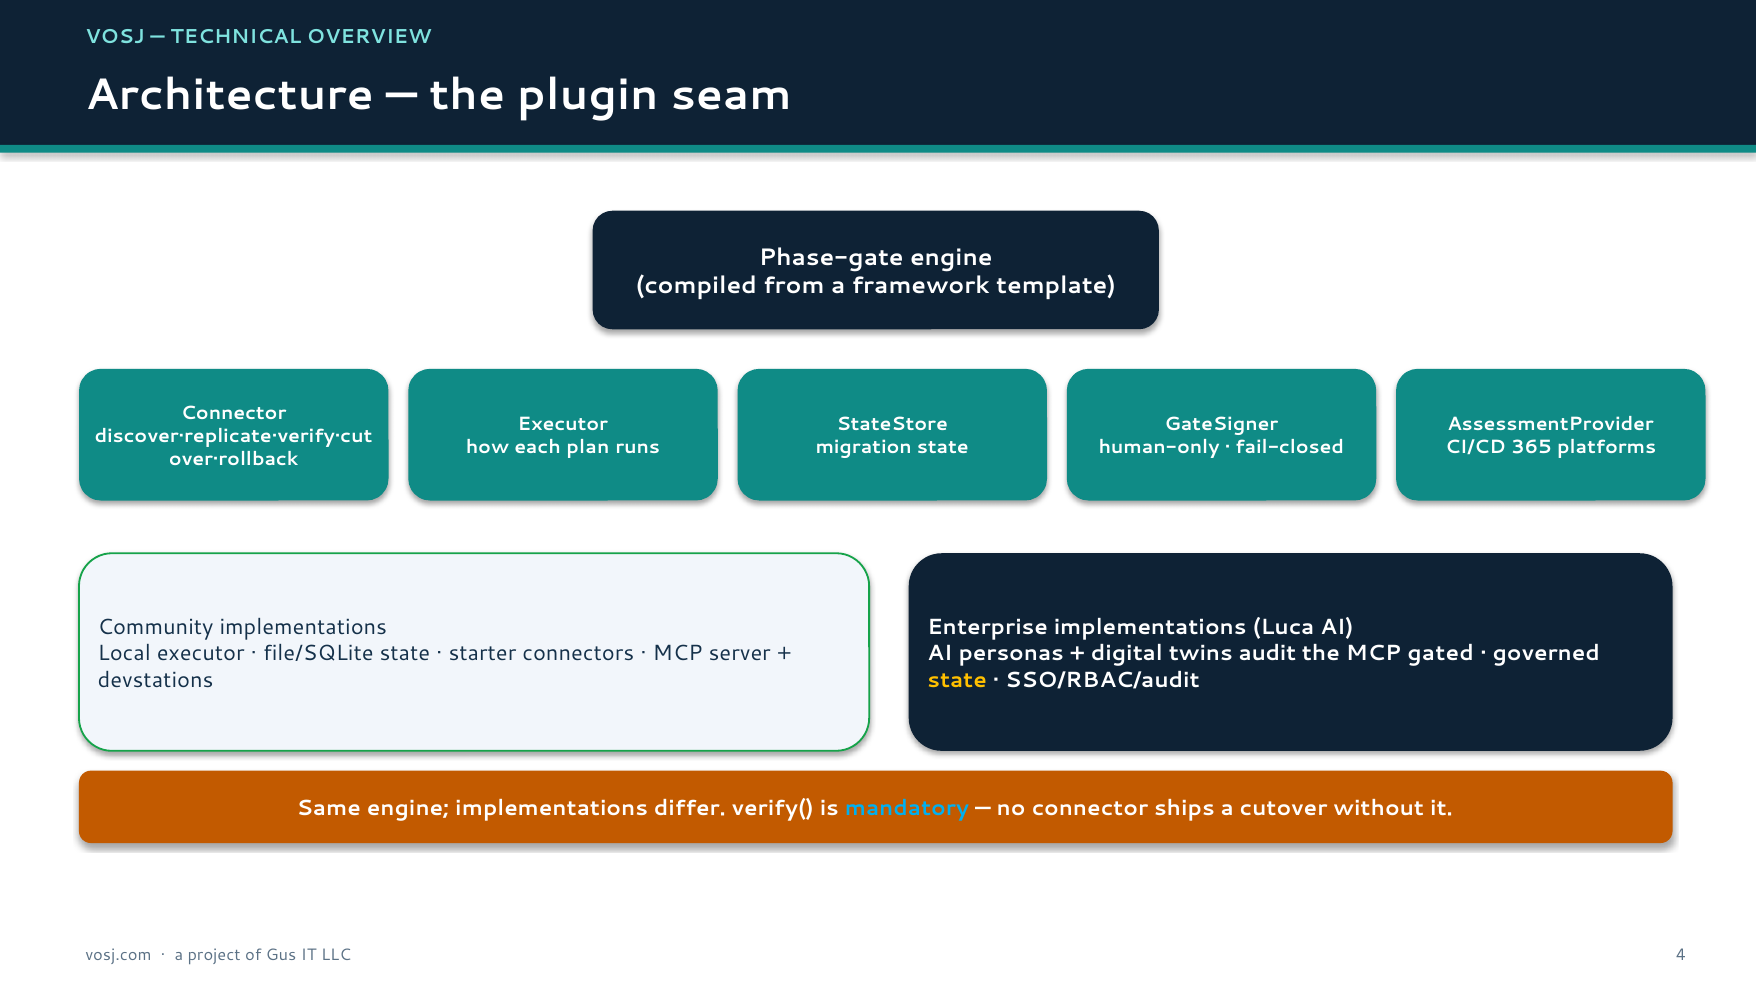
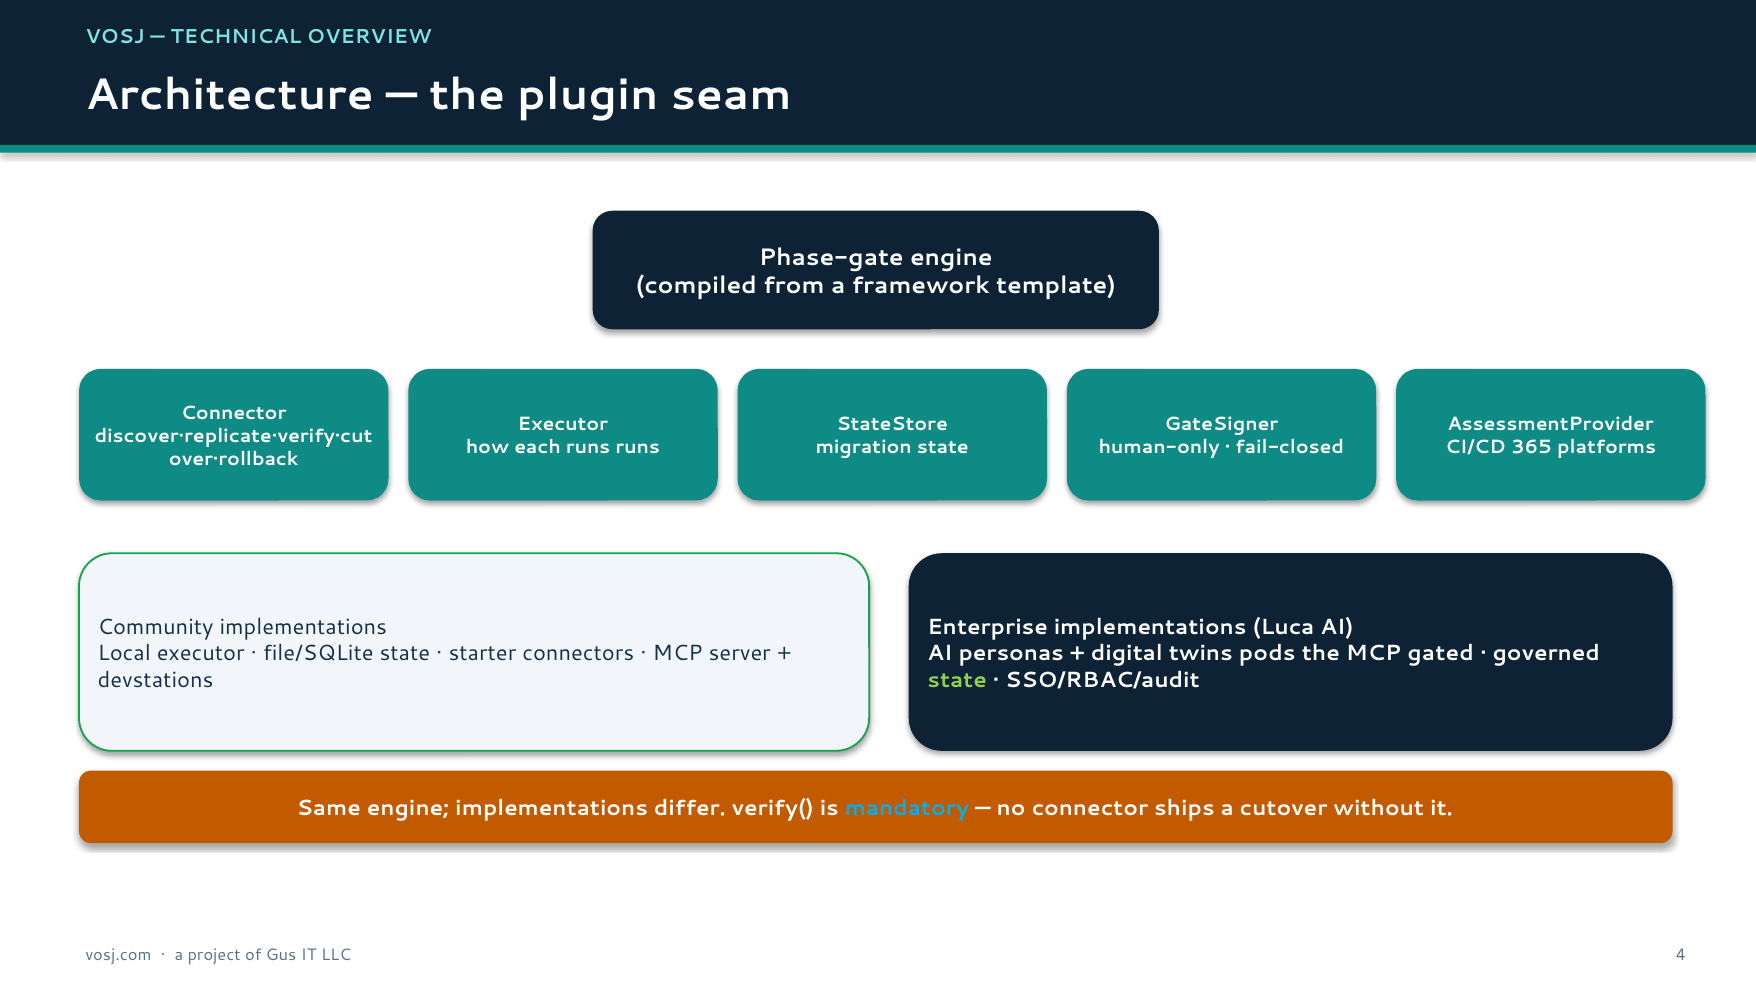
each plan: plan -> runs
audit: audit -> pods
state at (957, 680) colour: yellow -> light green
